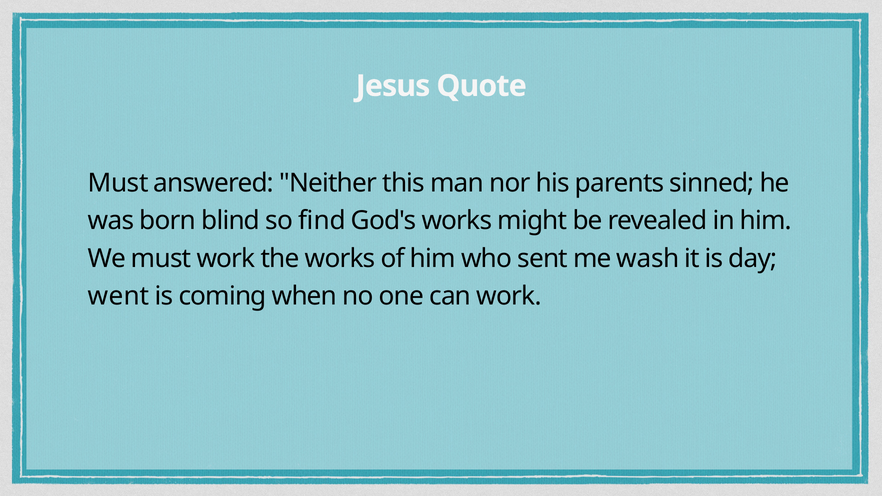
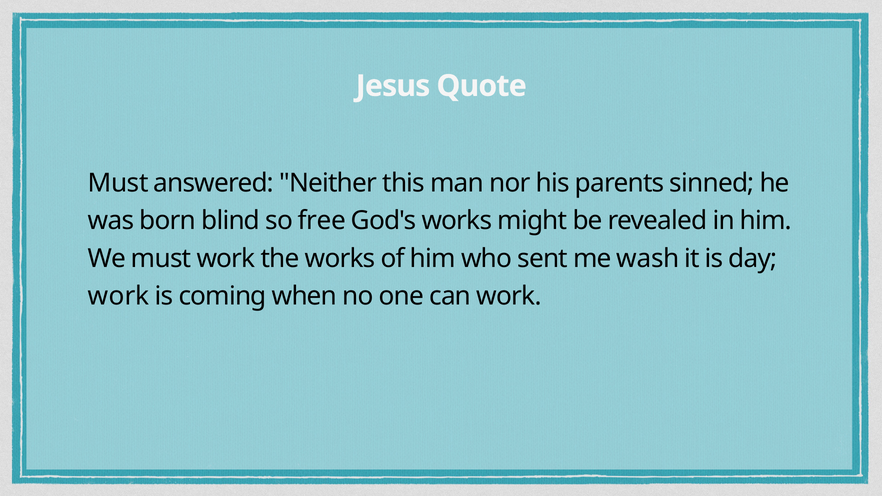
find: find -> free
went at (119, 296): went -> work
